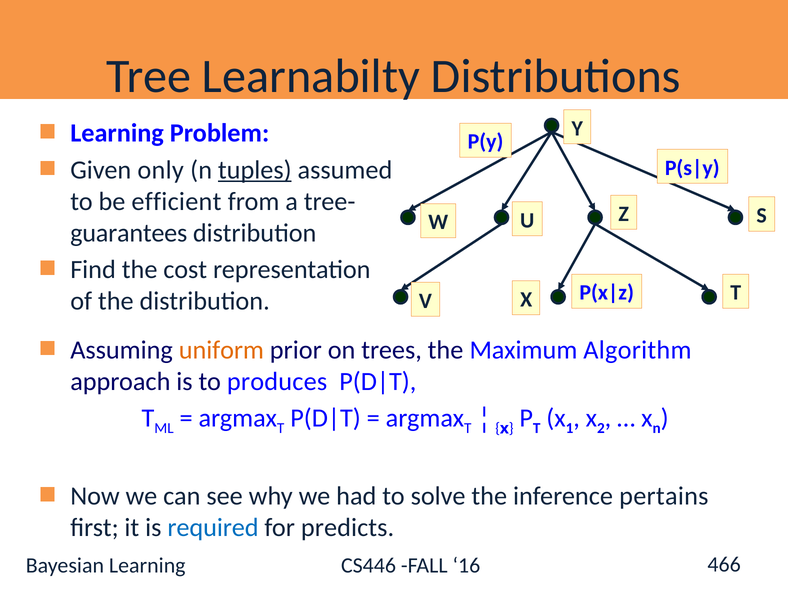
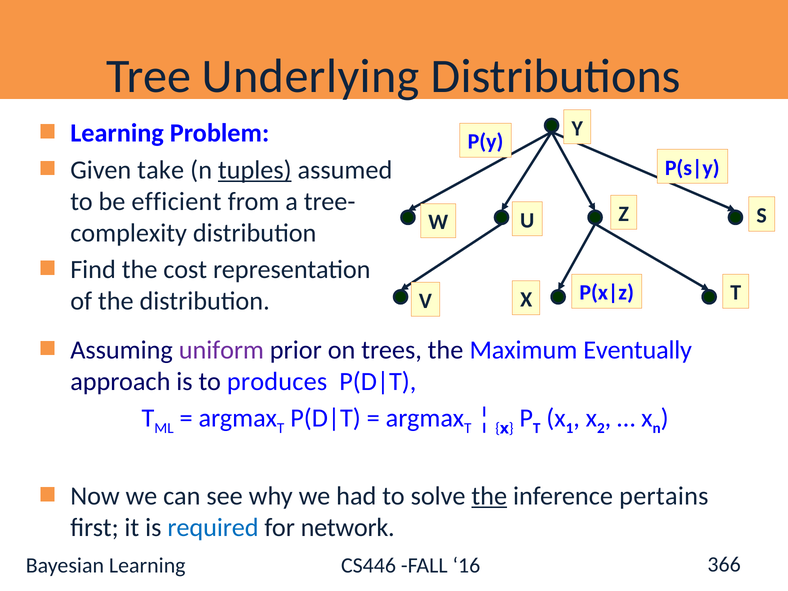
Learnabilty: Learnabilty -> Underlying
only: only -> take
guarantees: guarantees -> complexity
uniform colour: orange -> purple
Algorithm: Algorithm -> Eventually
the at (489, 496) underline: none -> present
predicts: predicts -> network
466: 466 -> 366
